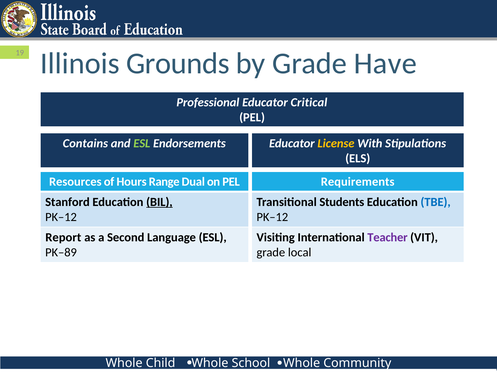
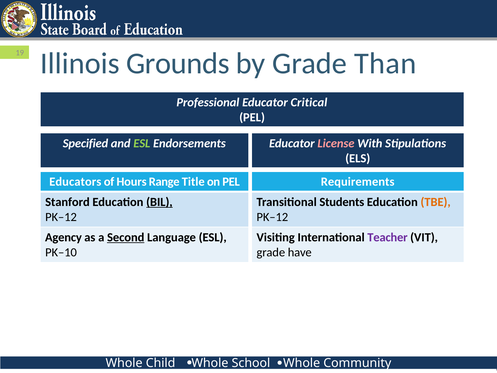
Have: Have -> Than
Contains: Contains -> Specified
License colour: yellow -> pink
Resources: Resources -> Educators
Dual: Dual -> Title
TBE colour: blue -> orange
Report: Report -> Agency
Second underline: none -> present
PK–89: PK–89 -> PK–10
local: local -> have
